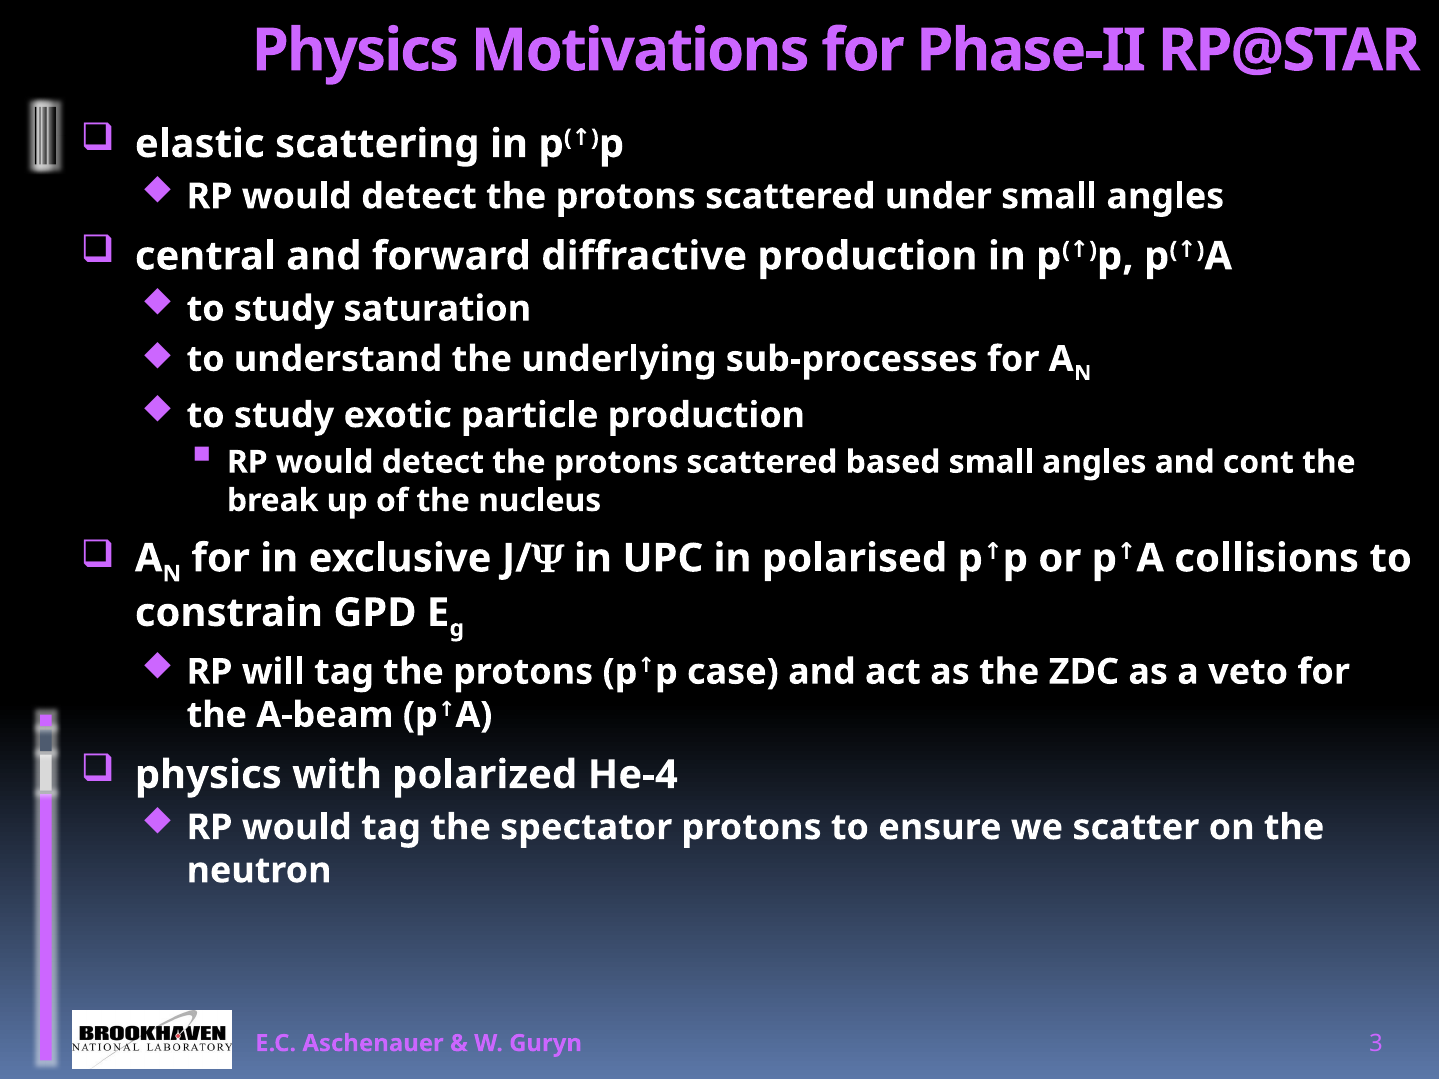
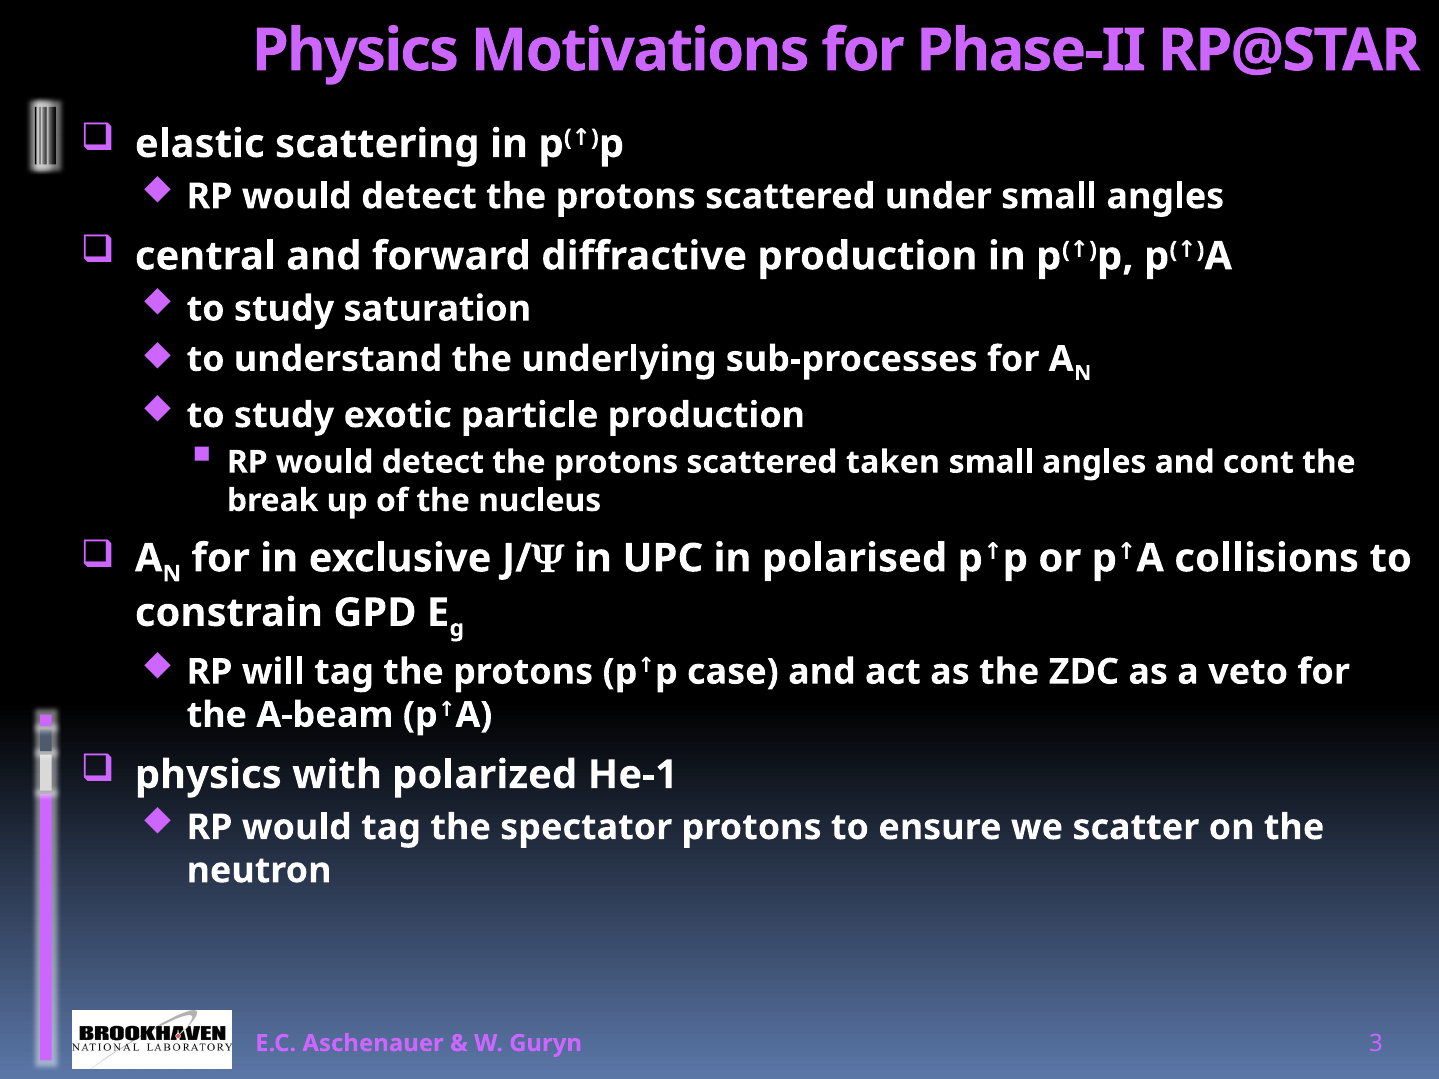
based: based -> taken
He-4: He-4 -> He-1
